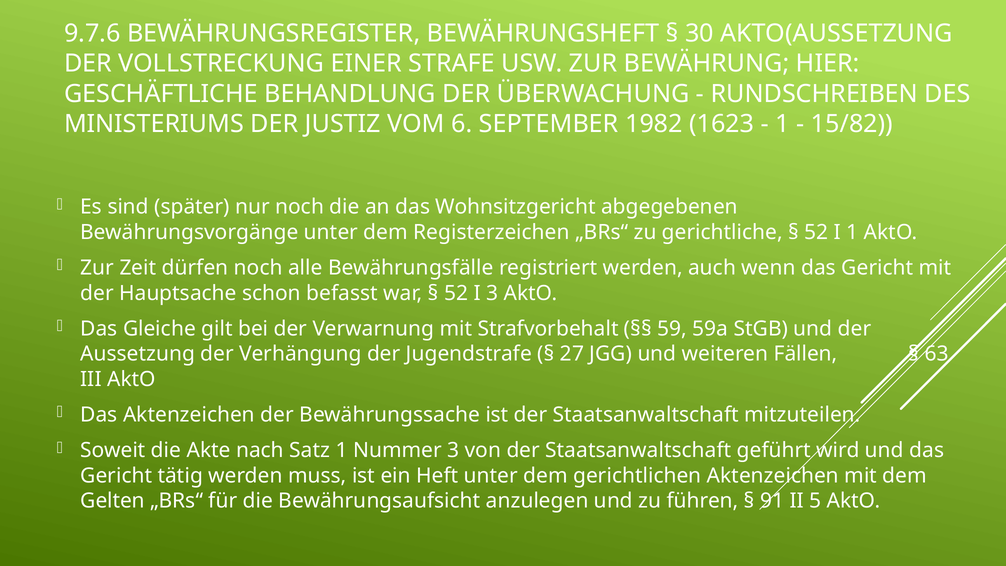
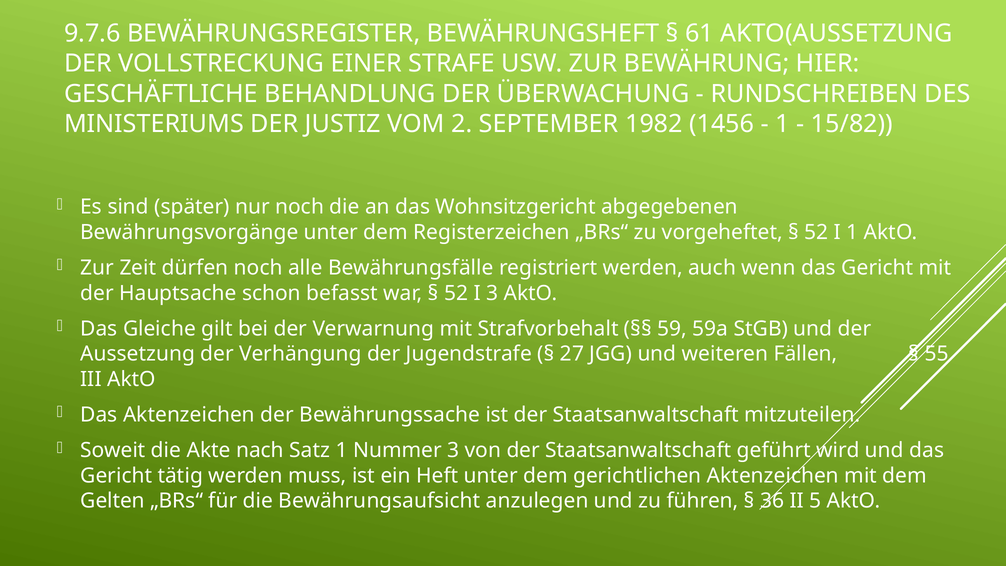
30: 30 -> 61
6: 6 -> 2
1623: 1623 -> 1456
gerichtliche: gerichtliche -> vorgeheftet
63: 63 -> 55
91: 91 -> 36
